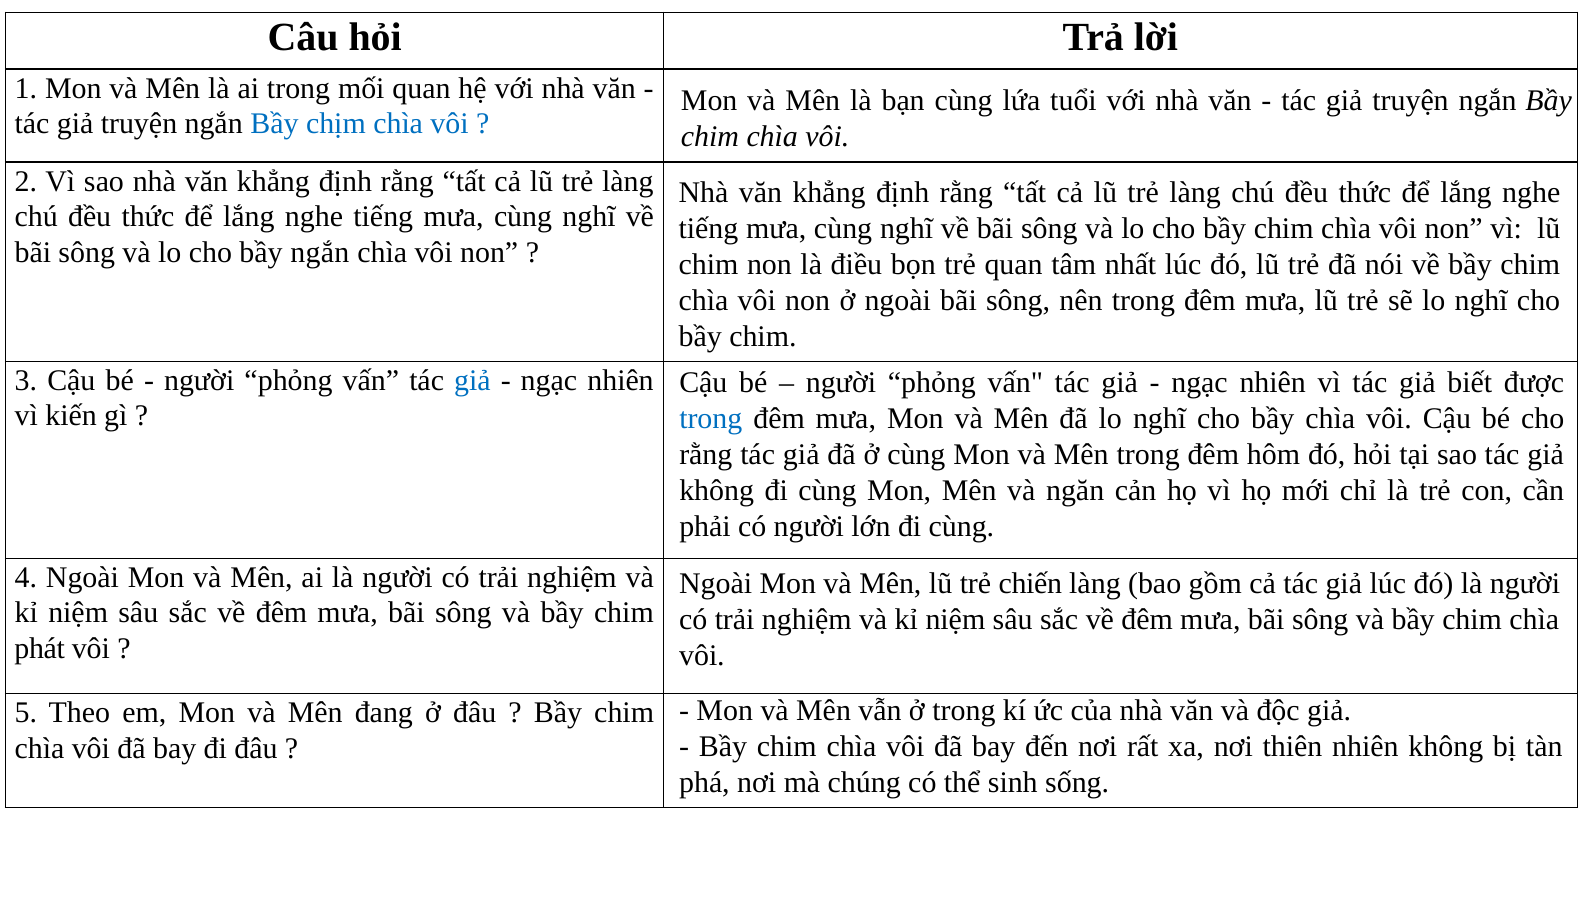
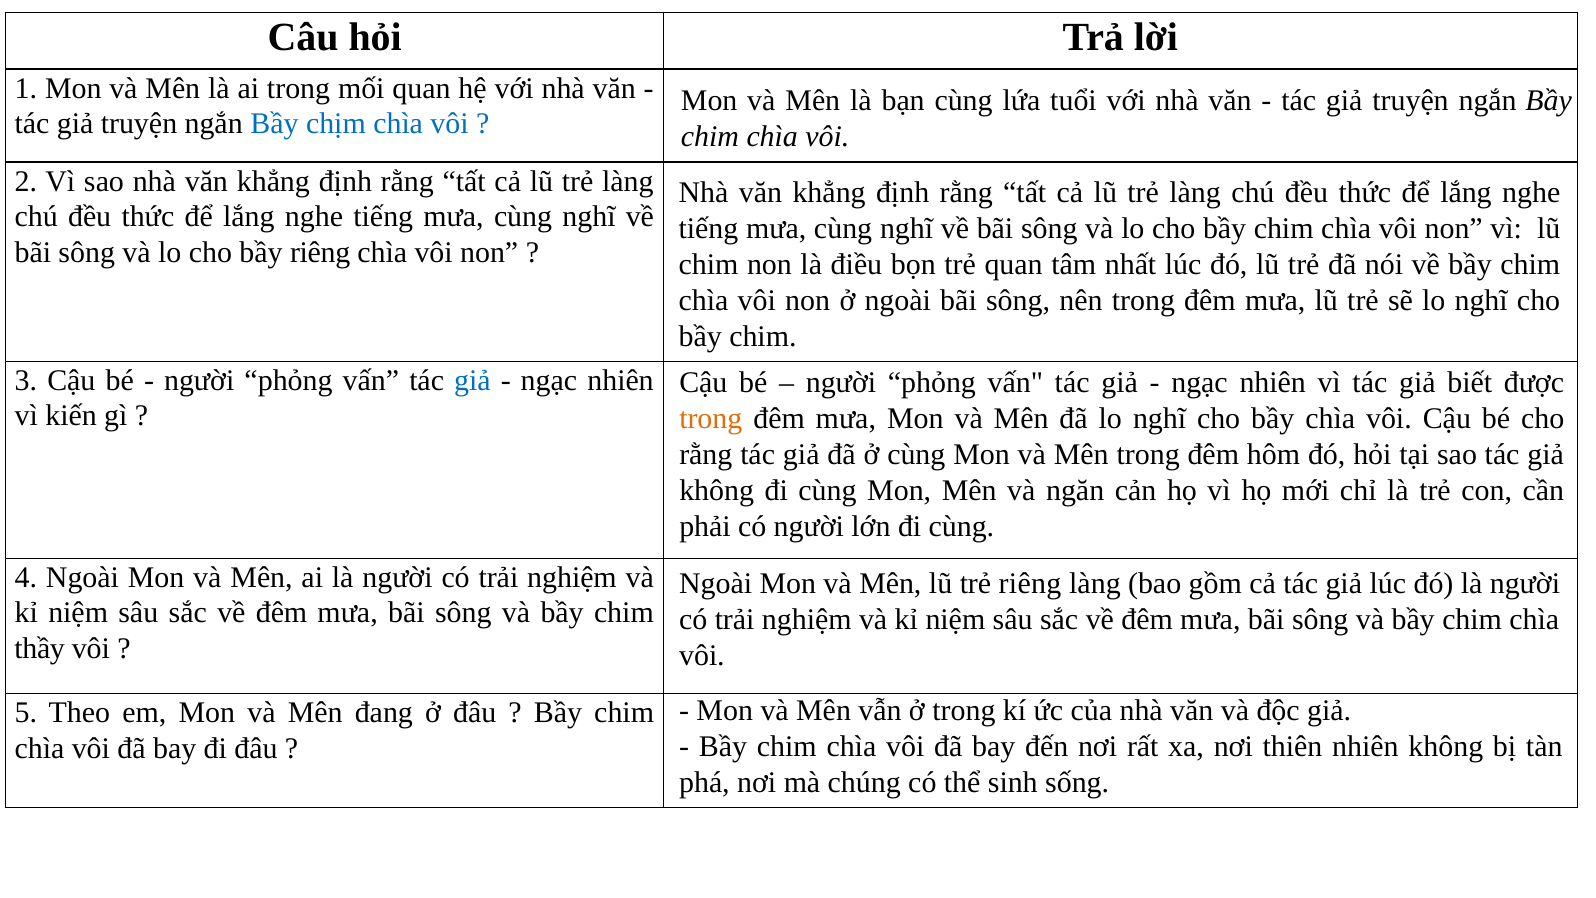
bầy ngắn: ngắn -> riêng
trong at (711, 419) colour: blue -> orange
trẻ chiến: chiến -> riêng
phát: phát -> thầy
